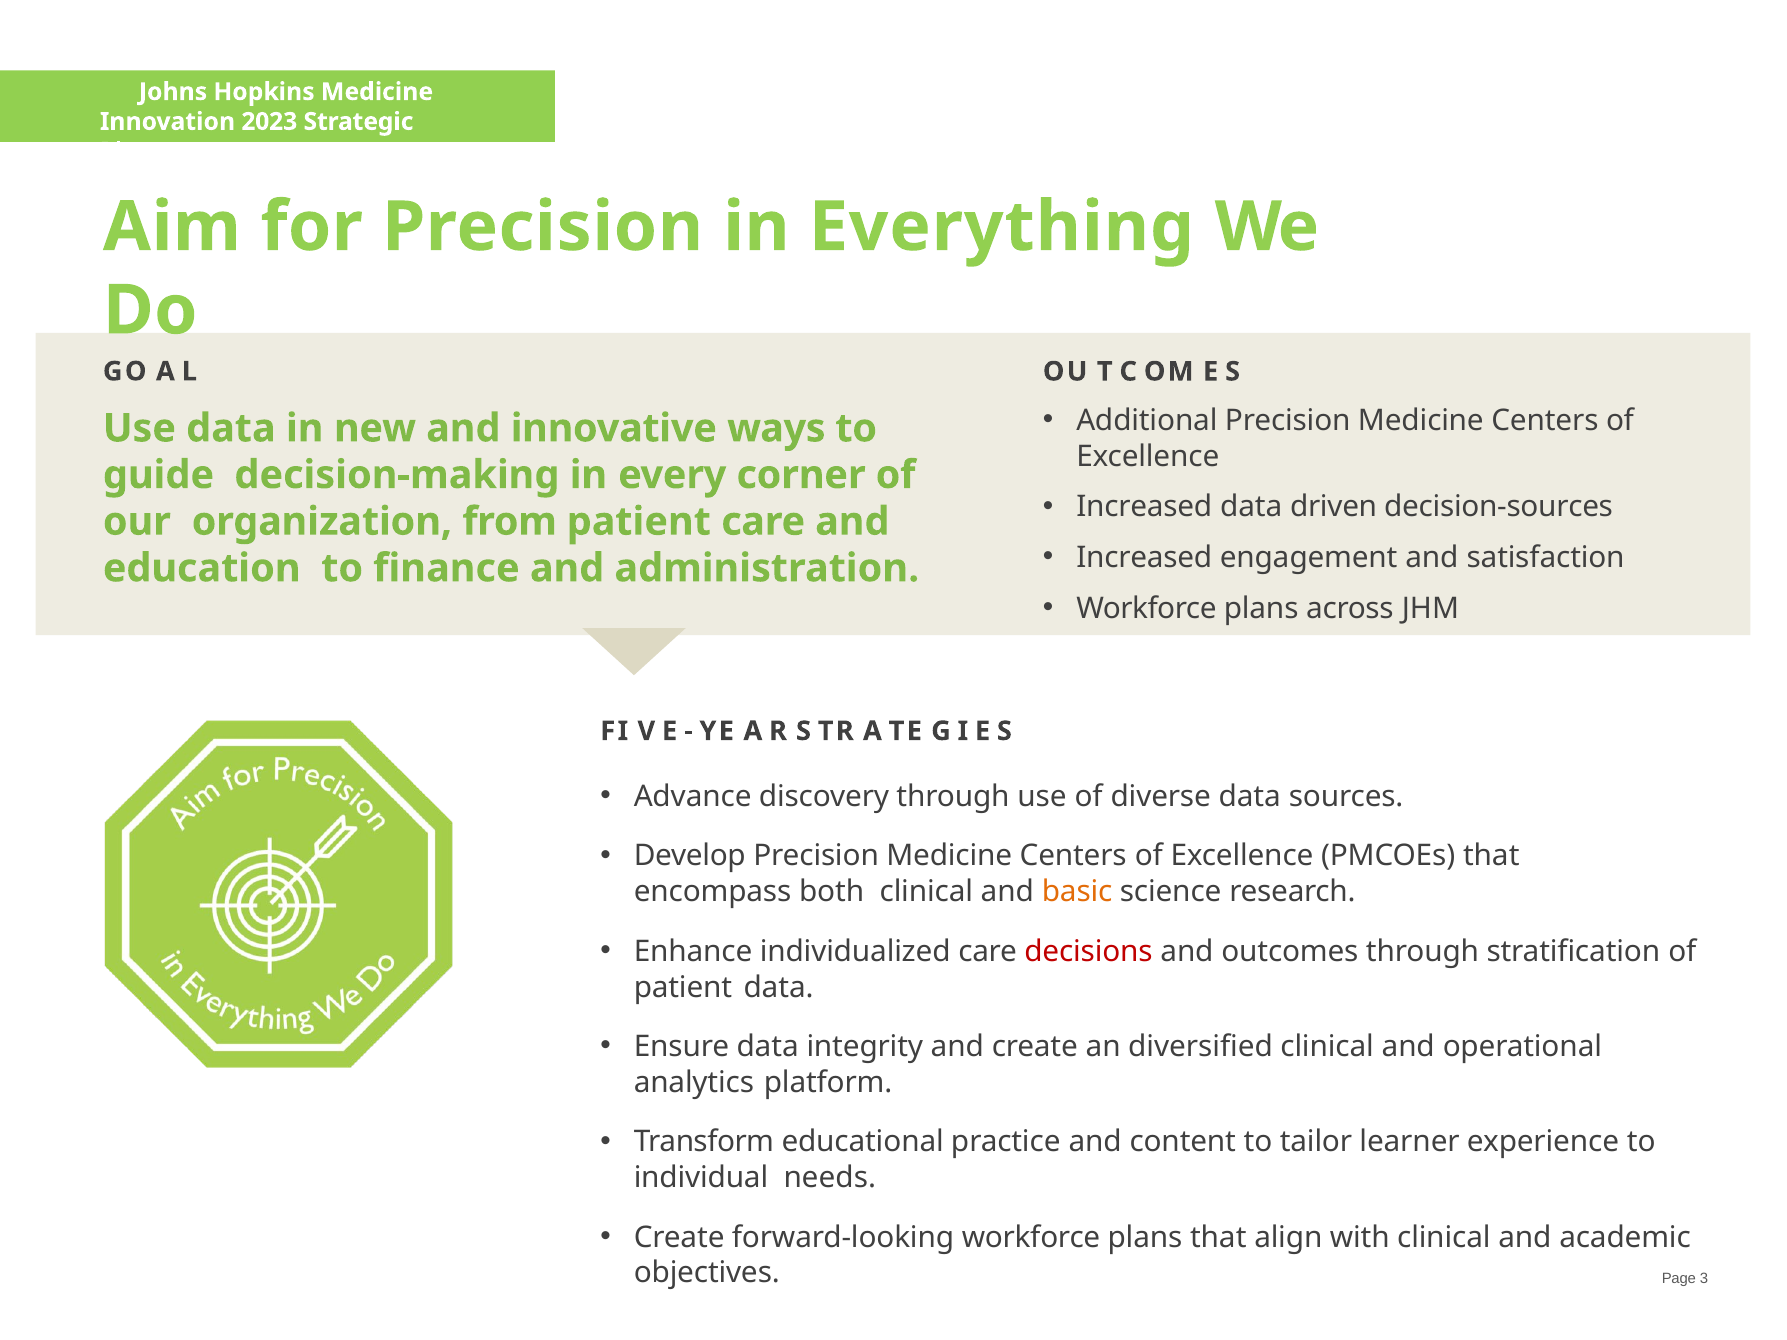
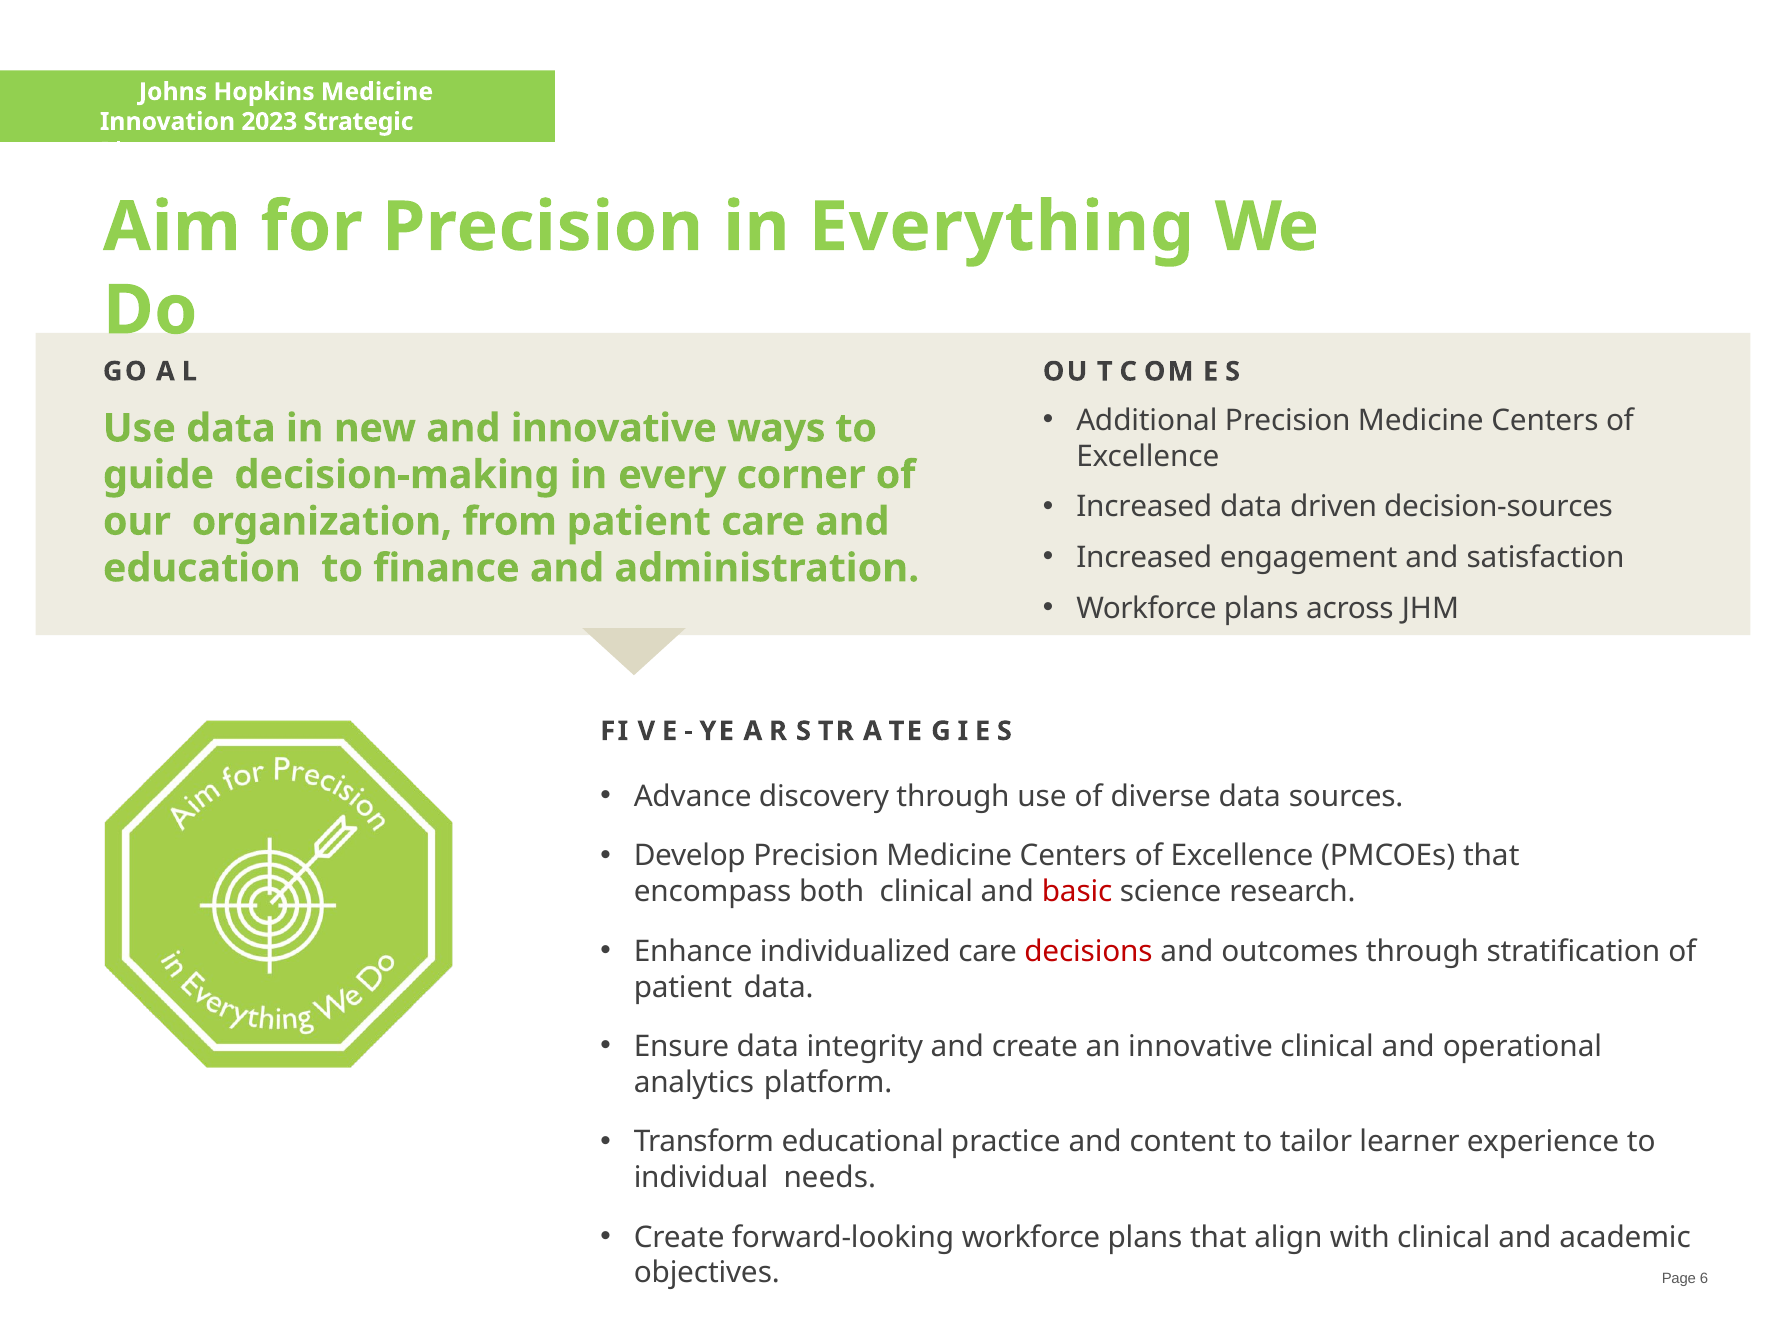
basic colour: orange -> red
an diversified: diversified -> innovative
3: 3 -> 6
